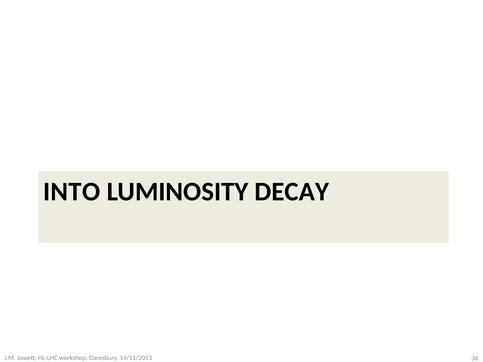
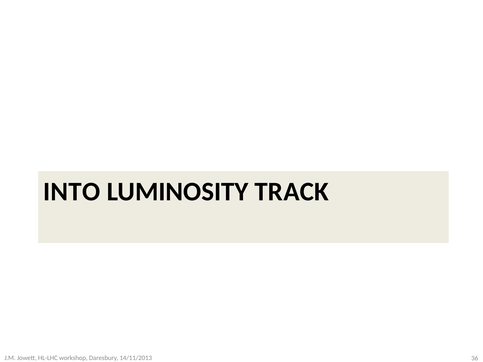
DECAY: DECAY -> TRACK
